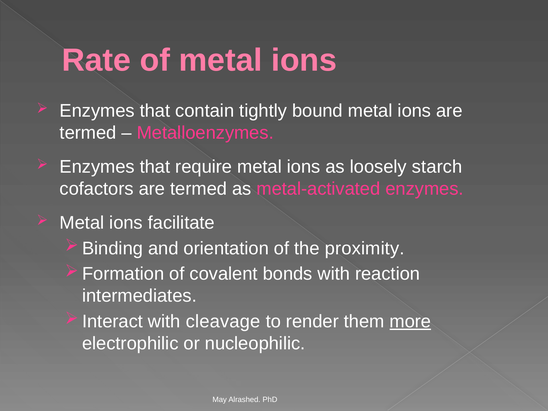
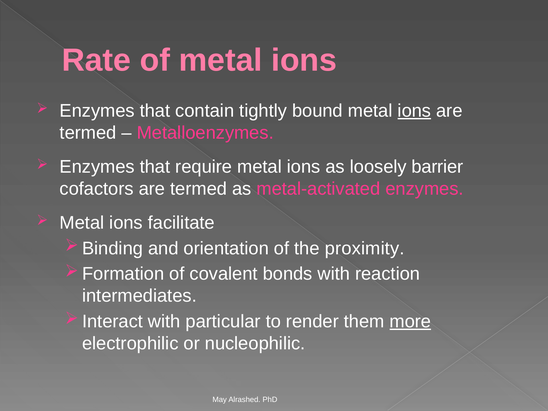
ions at (414, 111) underline: none -> present
starch: starch -> barrier
cleavage: cleavage -> particular
